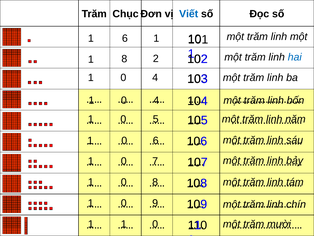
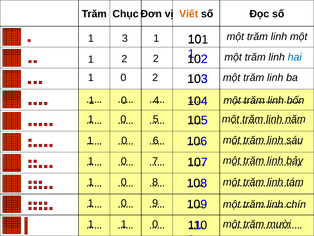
Viết colour: blue -> orange
1 6: 6 -> 3
8 at (124, 59): 8 -> 2
4 at (155, 78): 4 -> 2
